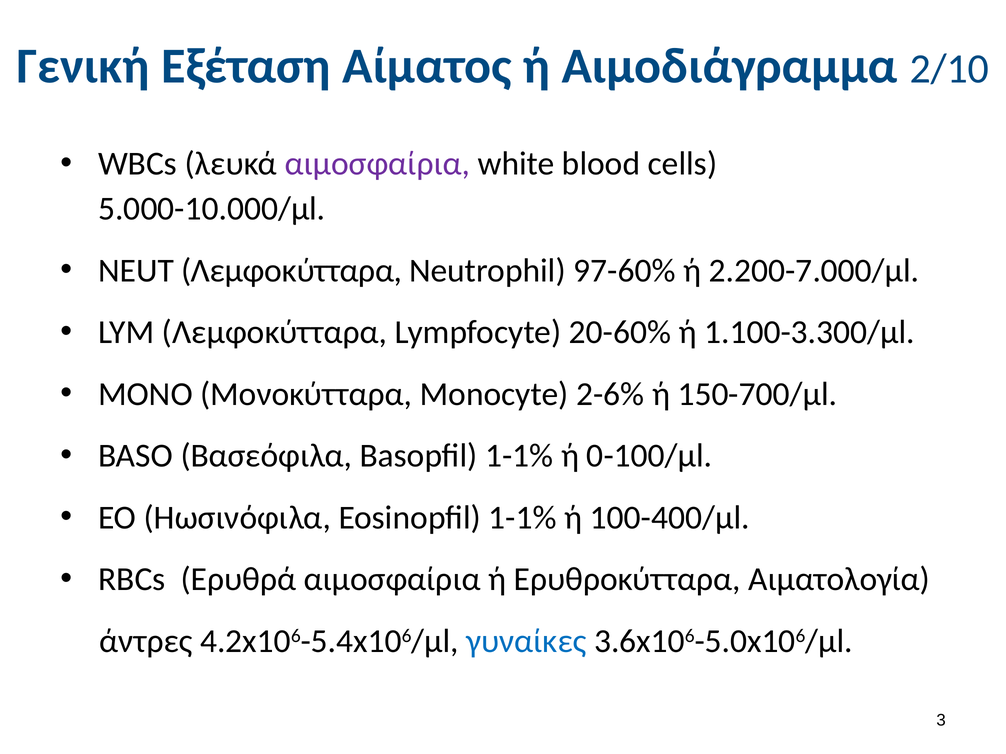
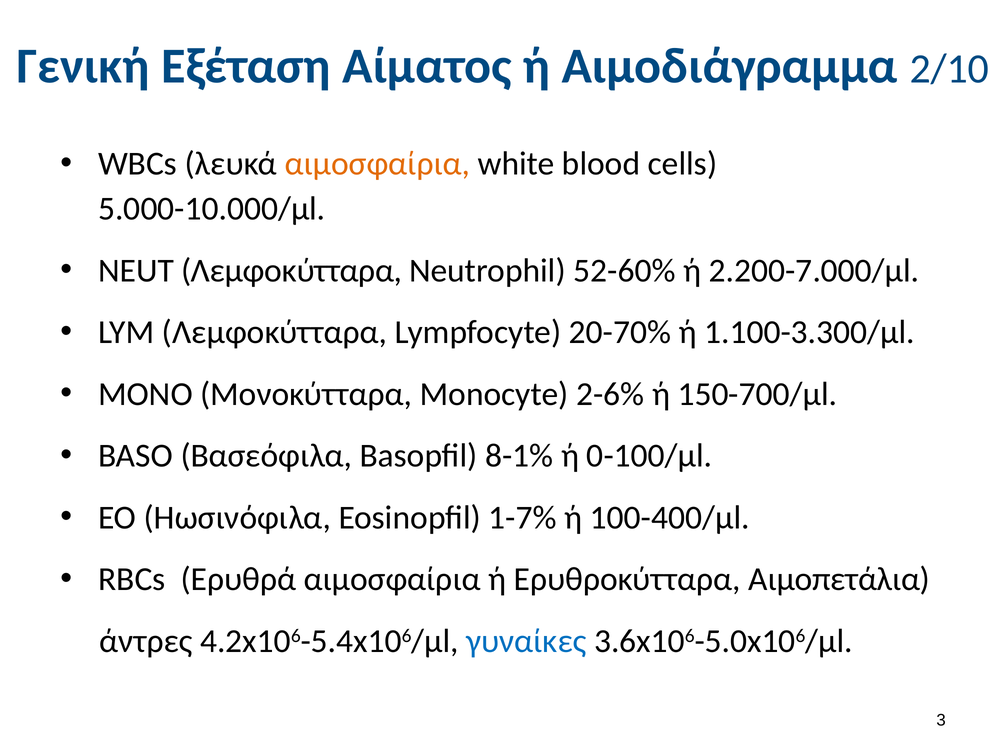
αιμοσφαίρια at (377, 164) colour: purple -> orange
97-60%: 97-60% -> 52-60%
20-60%: 20-60% -> 20-70%
Basopfil 1-1%: 1-1% -> 8-1%
Eosinopfil 1-1%: 1-1% -> 1-7%
Αιματολογία: Αιματολογία -> Αιμοπετάλια
